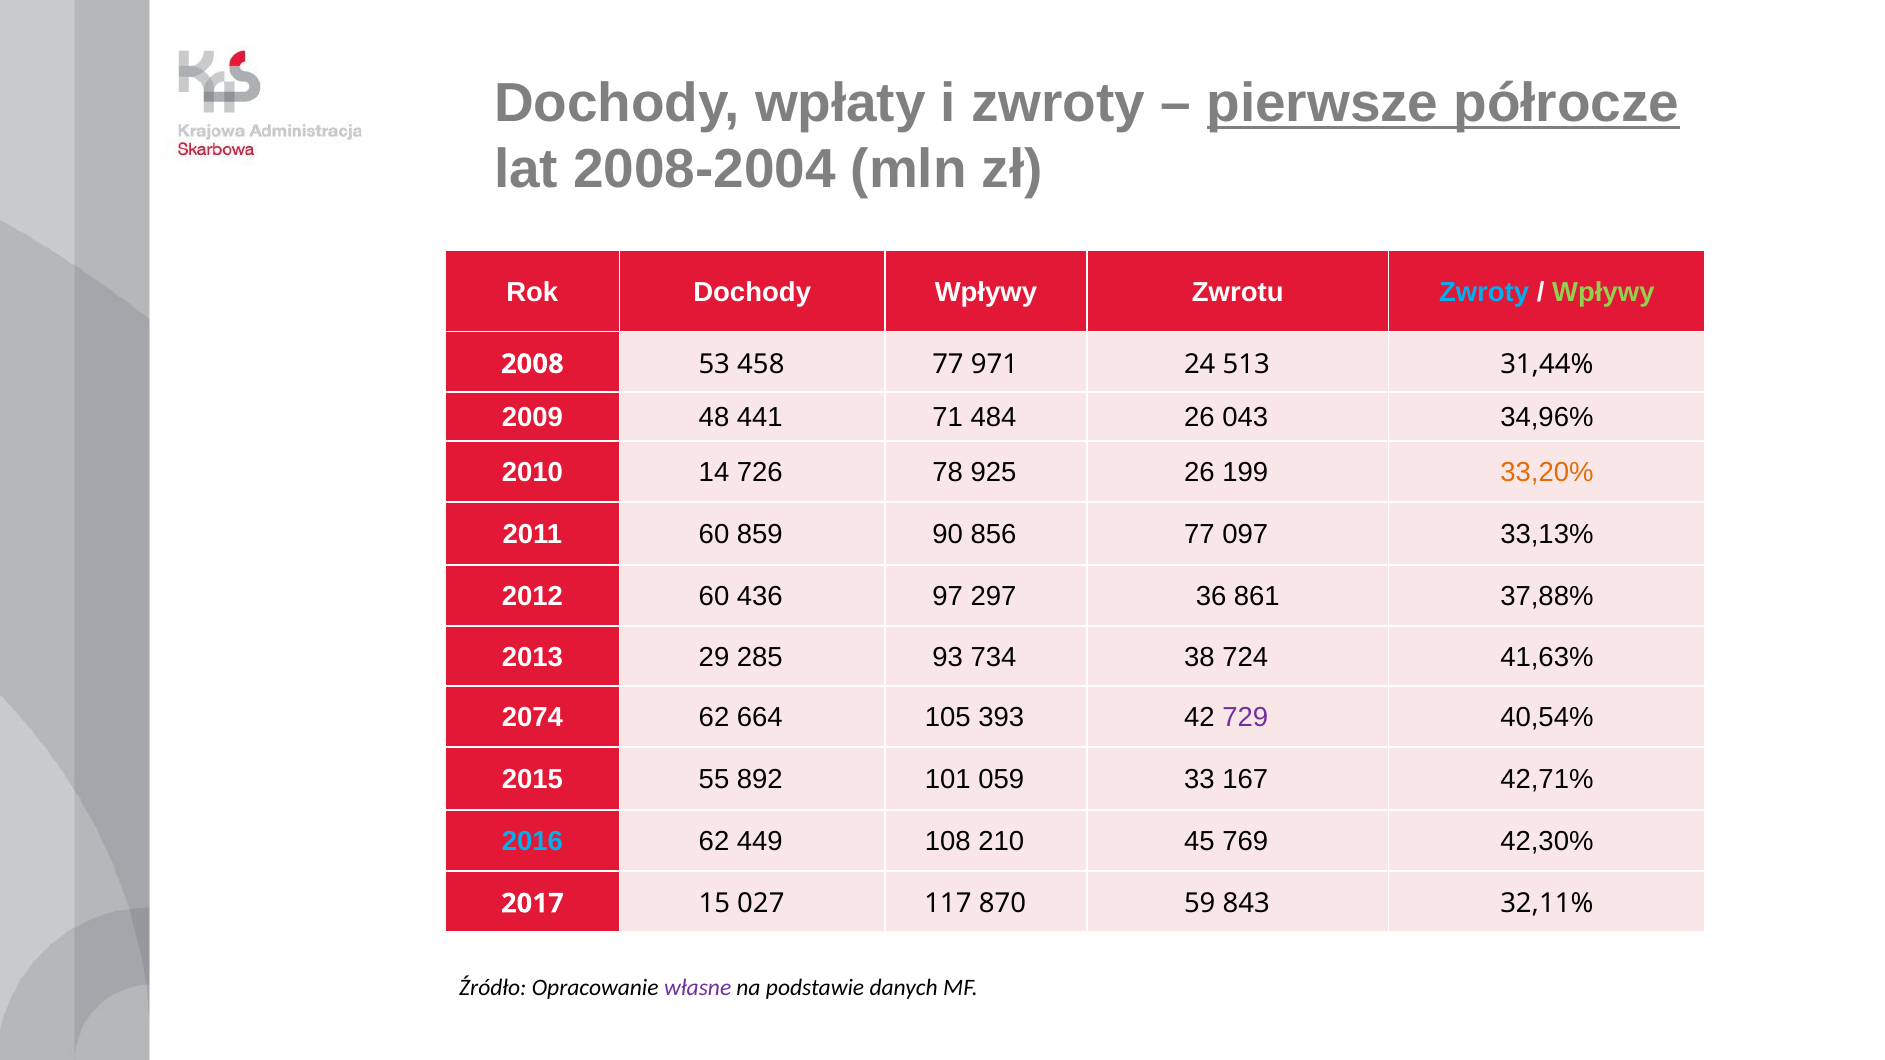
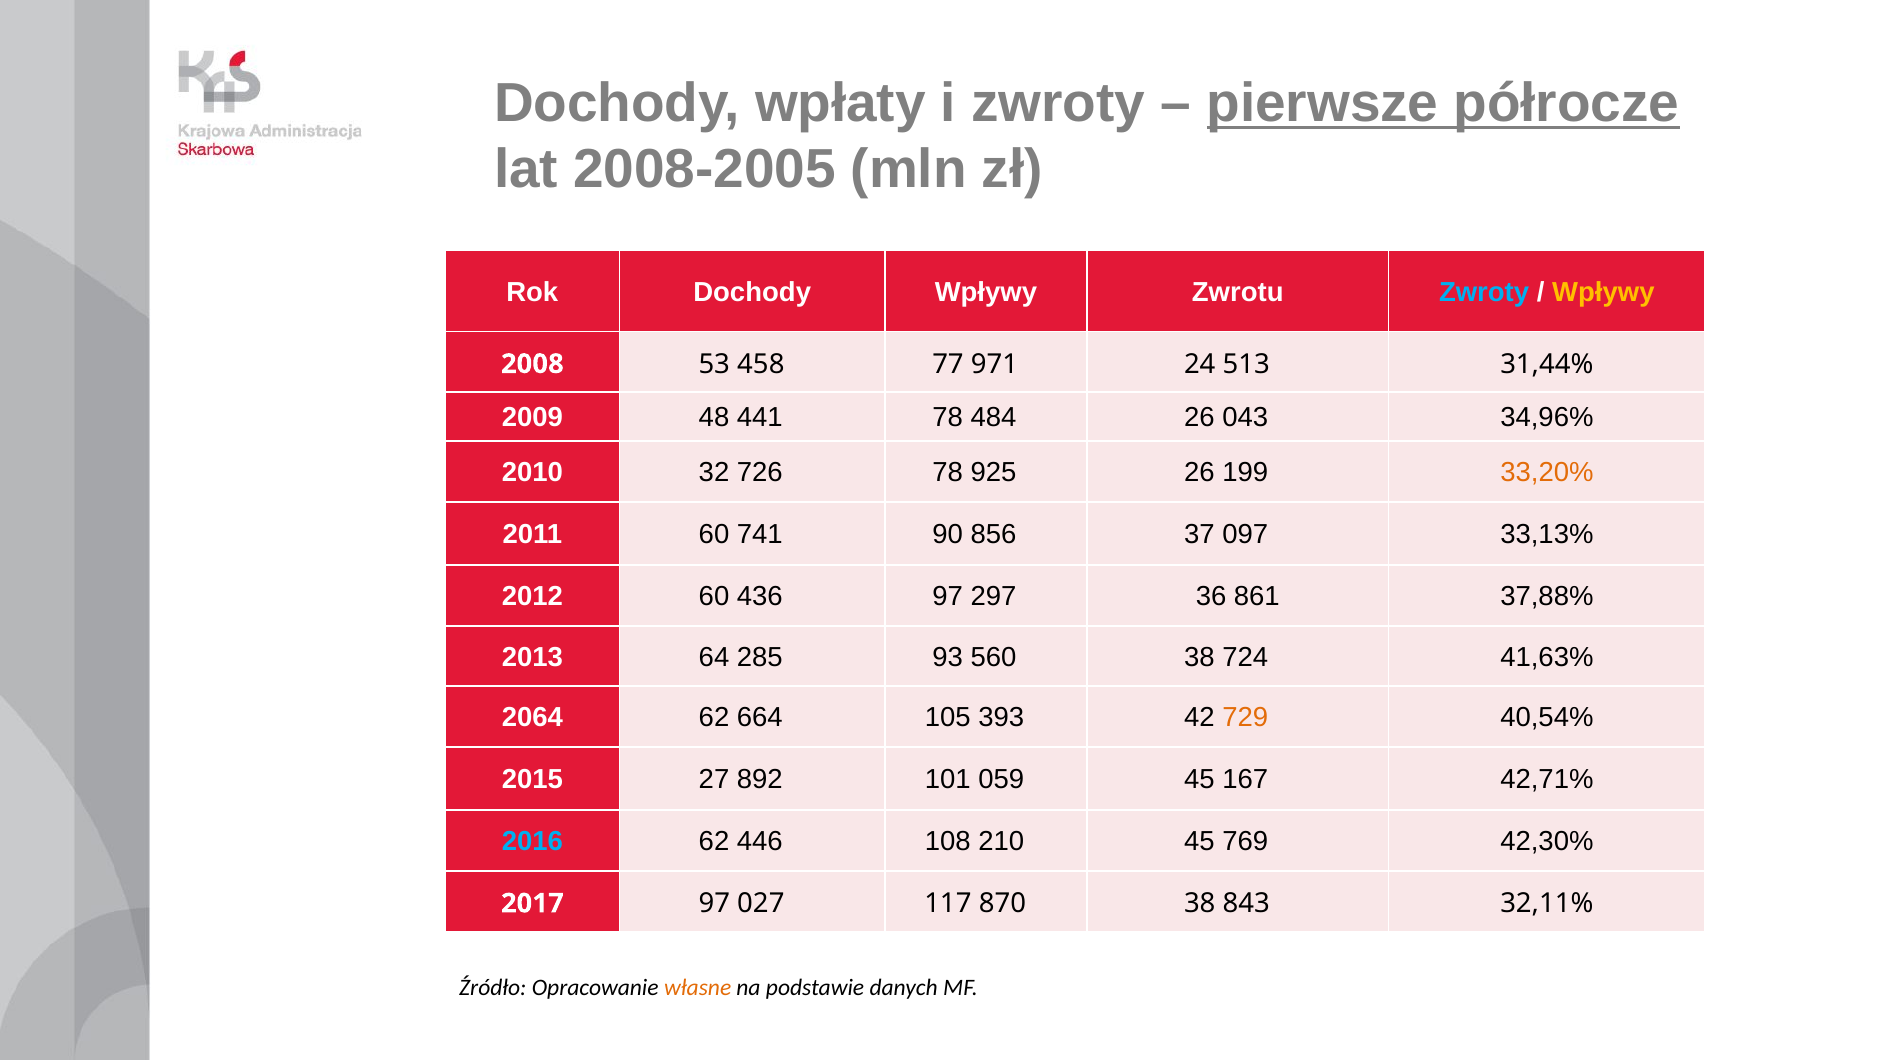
2008-2004: 2008-2004 -> 2008-2005
Wpływy at (1603, 292) colour: light green -> yellow
441 71: 71 -> 78
14: 14 -> 32
859: 859 -> 741
856 77: 77 -> 37
29: 29 -> 64
734: 734 -> 560
2074: 2074 -> 2064
729 colour: purple -> orange
55: 55 -> 27
059 33: 33 -> 45
449: 449 -> 446
2017 15: 15 -> 97
870 59: 59 -> 38
własne colour: purple -> orange
